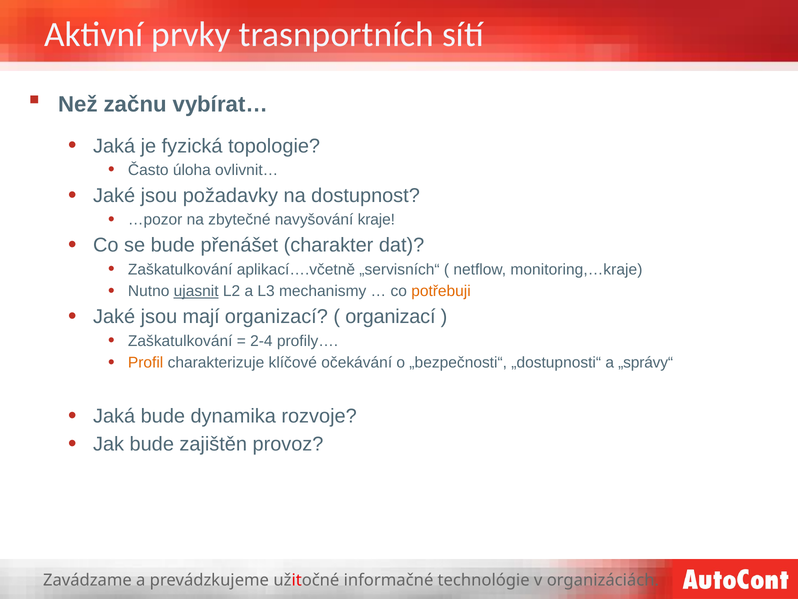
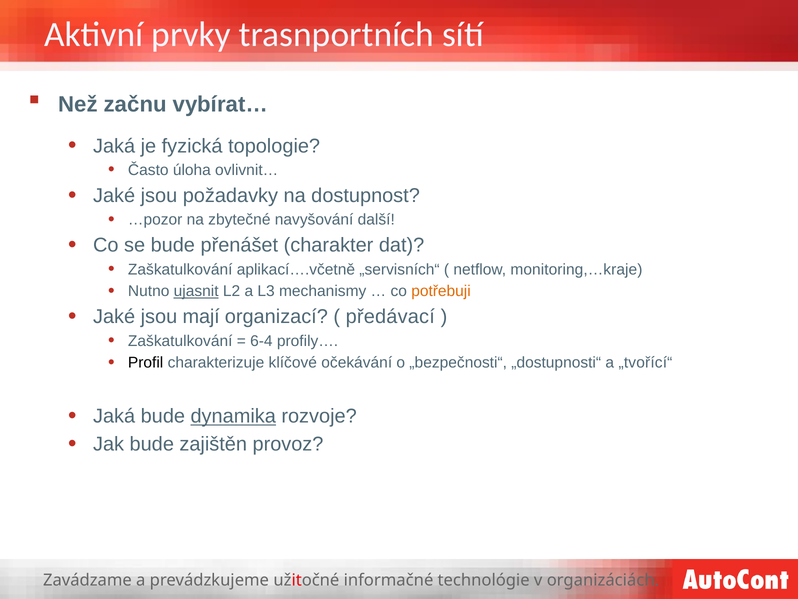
kraje: kraje -> další
organizací at (390, 317): organizací -> předávací
2-4: 2-4 -> 6-4
Profil colour: orange -> black
„správy“: „správy“ -> „tvořící“
dynamika underline: none -> present
